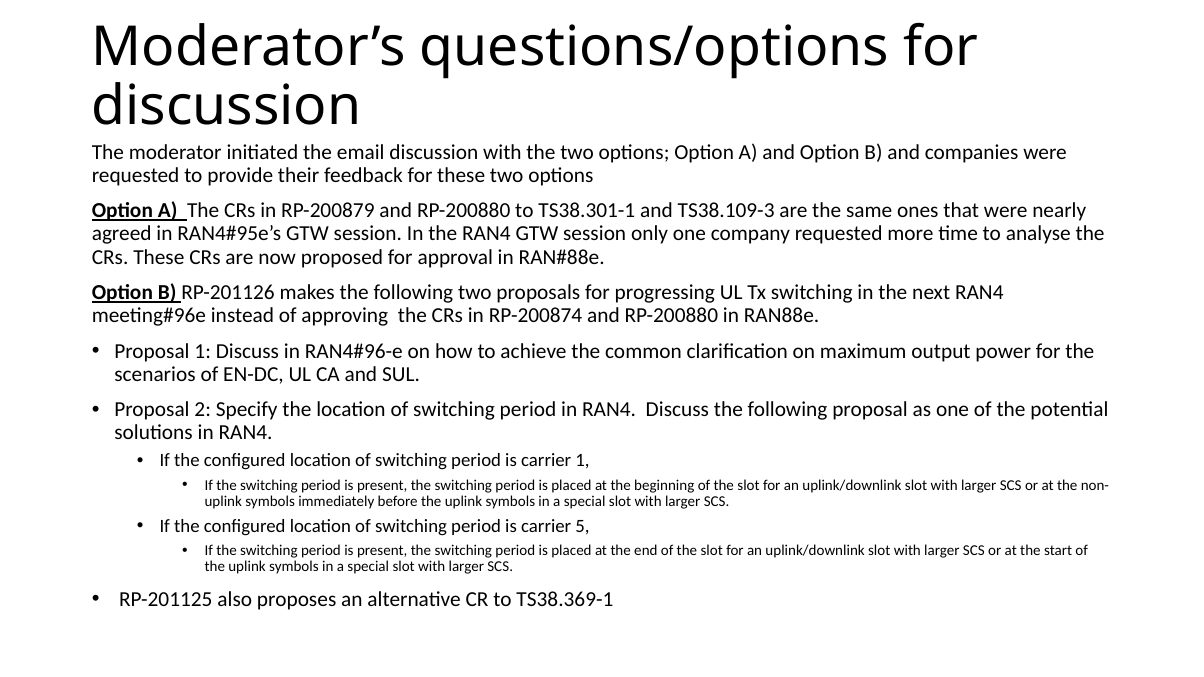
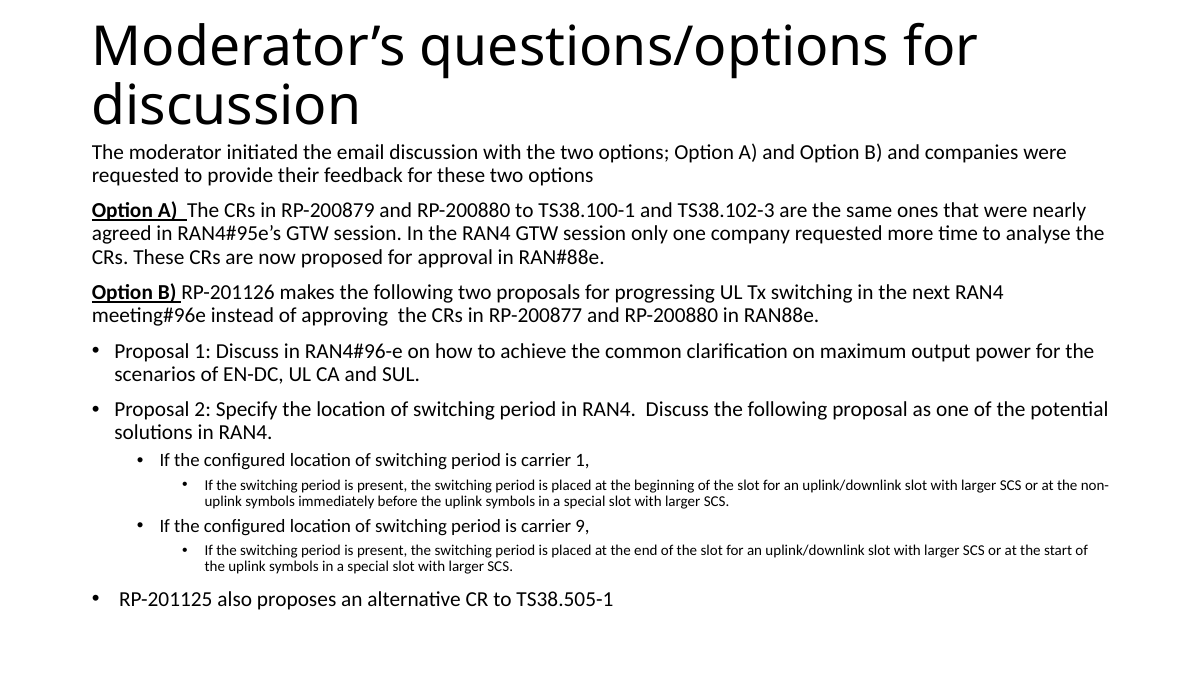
TS38.301-1: TS38.301-1 -> TS38.100-1
TS38.109-3: TS38.109-3 -> TS38.102-3
RP-200874: RP-200874 -> RP-200877
5: 5 -> 9
TS38.369-1: TS38.369-1 -> TS38.505-1
